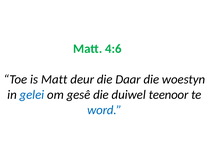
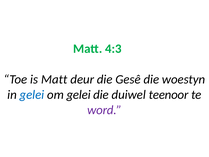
4:6: 4:6 -> 4:3
Daar: Daar -> Gesê
om gesê: gesê -> gelei
word colour: blue -> purple
